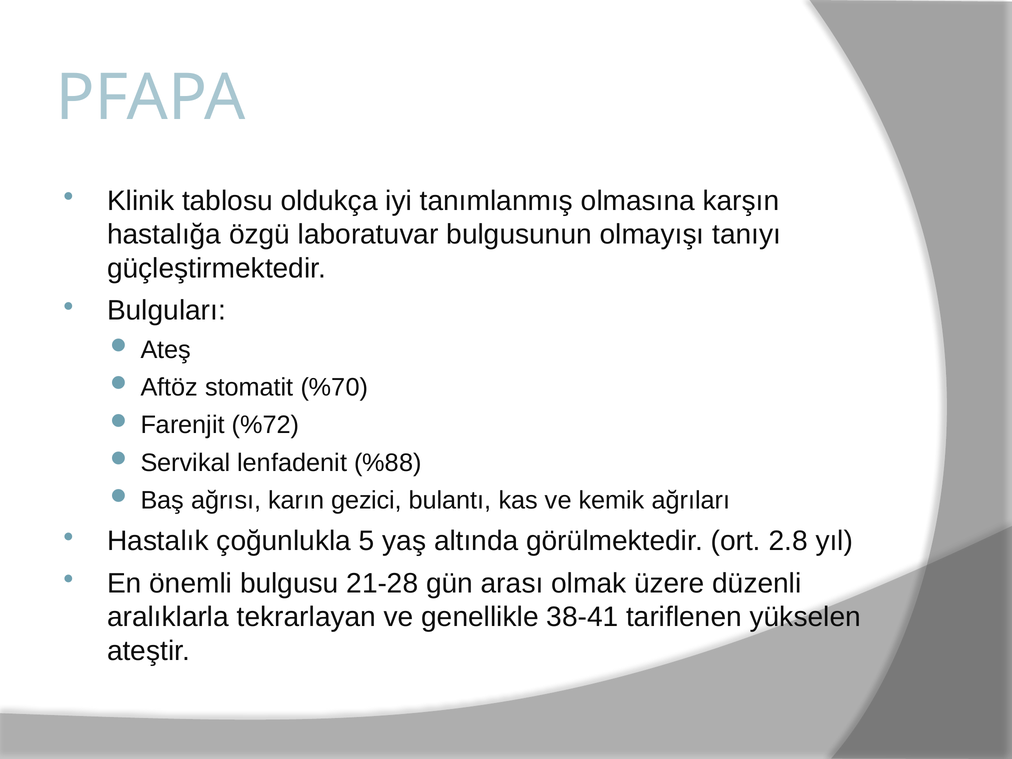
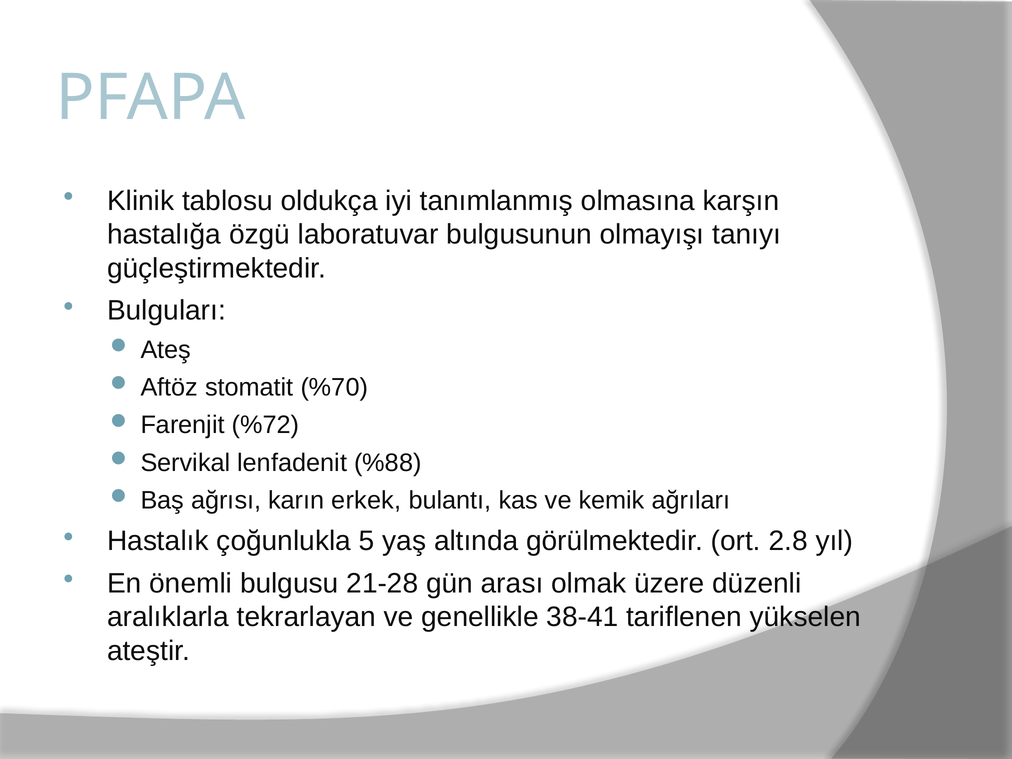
gezici: gezici -> erkek
